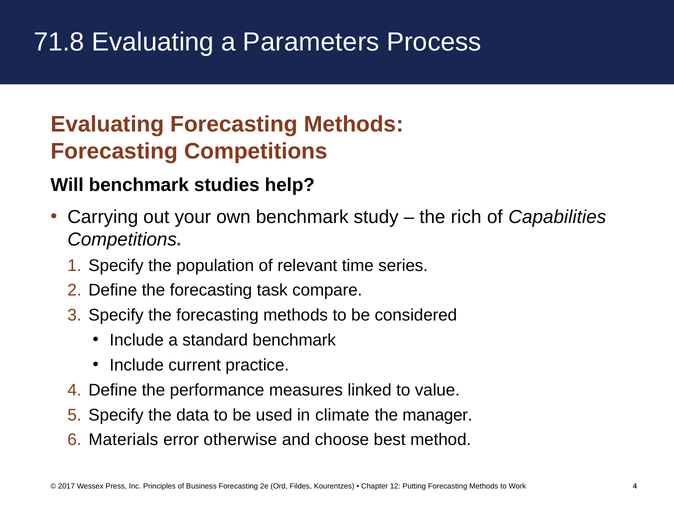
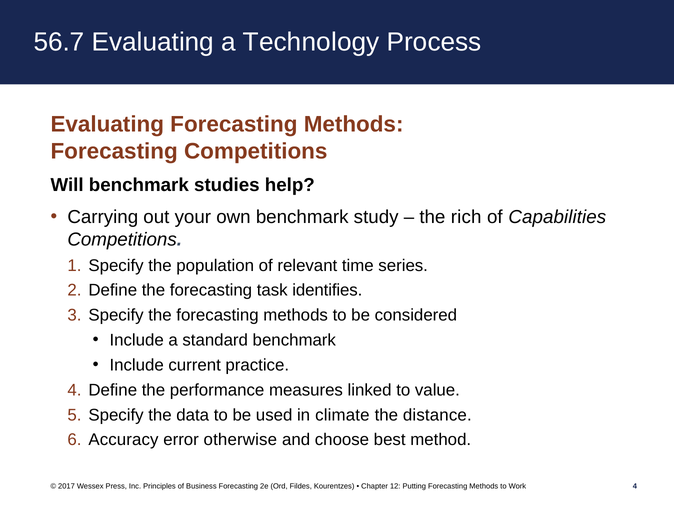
71.8: 71.8 -> 56.7
Parameters: Parameters -> Technology
compare: compare -> identifies
manager: manager -> distance
Materials: Materials -> Accuracy
